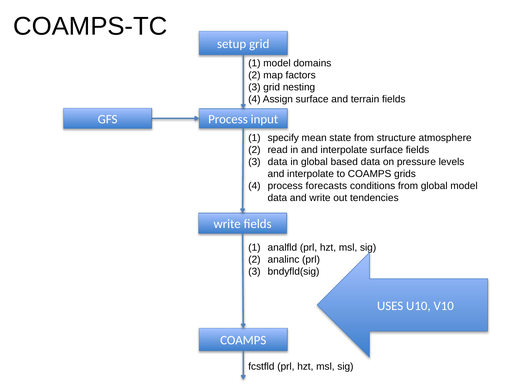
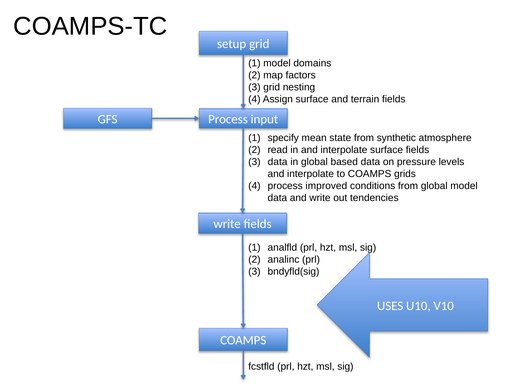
structure: structure -> synthetic
forecasts: forecasts -> improved
